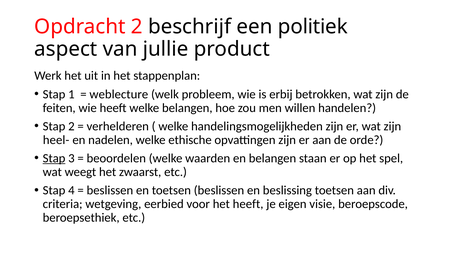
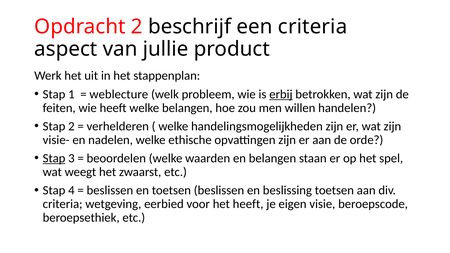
een politiek: politiek -> criteria
erbij underline: none -> present
heel-: heel- -> visie-
